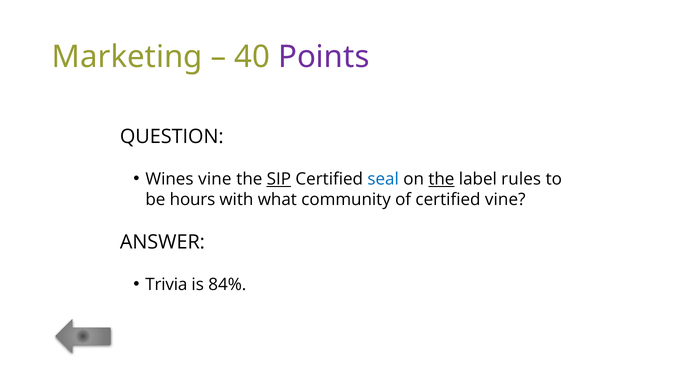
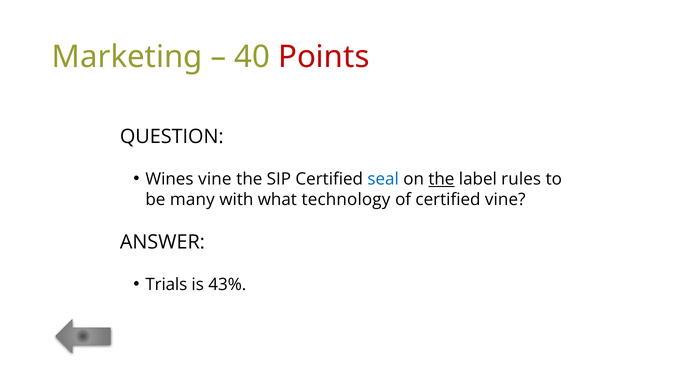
Points colour: purple -> red
SIP underline: present -> none
hours: hours -> many
community: community -> technology
Trivia: Trivia -> Trials
84%: 84% -> 43%
